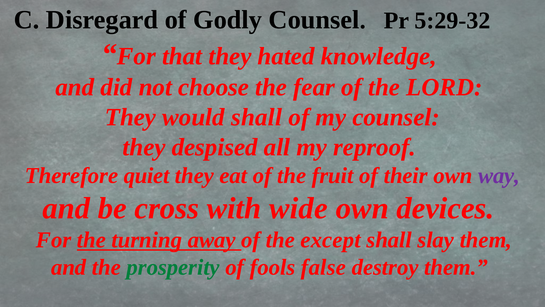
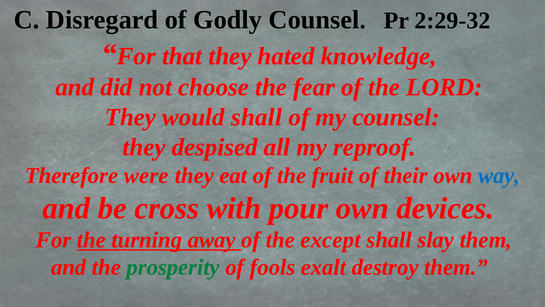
5:29-32: 5:29-32 -> 2:29-32
quiet: quiet -> were
way colour: purple -> blue
wide: wide -> pour
false: false -> exalt
